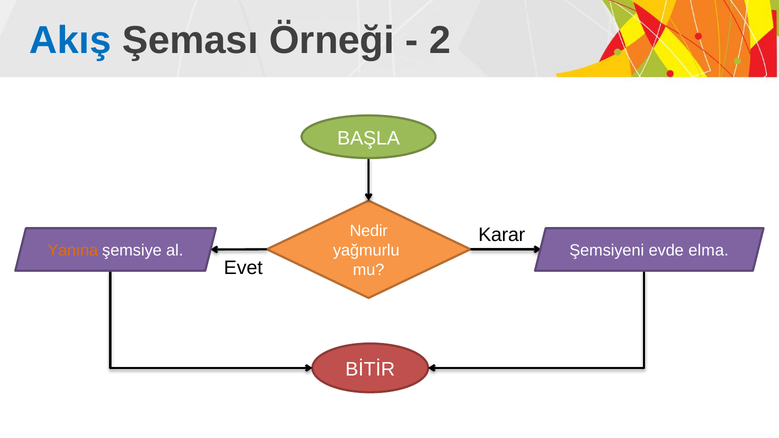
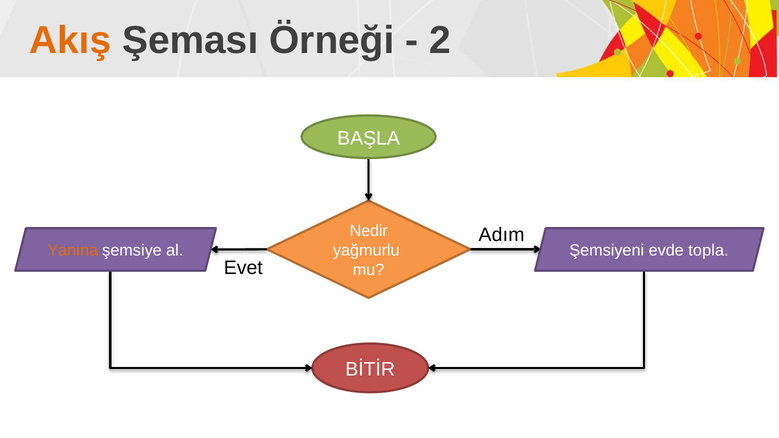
Akış colour: blue -> orange
Karar: Karar -> Adım
elma: elma -> topla
